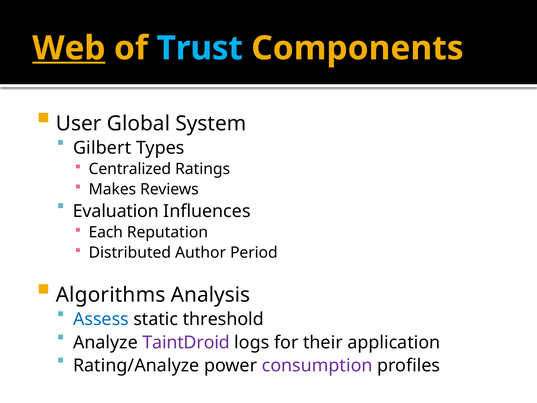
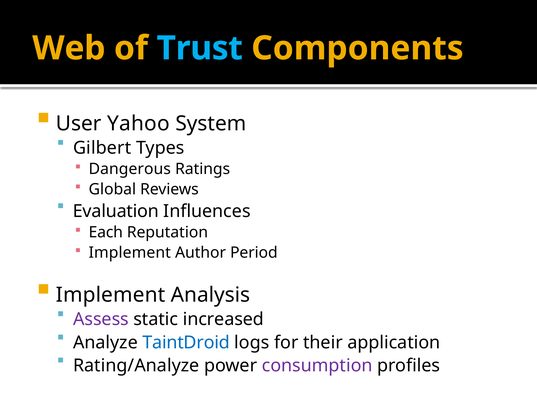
Web underline: present -> none
Global: Global -> Yahoo
Centralized: Centralized -> Dangerous
Makes: Makes -> Global
Distributed at (130, 252): Distributed -> Implement
Algorithms at (111, 295): Algorithms -> Implement
Assess colour: blue -> purple
threshold: threshold -> increased
TaintDroid colour: purple -> blue
